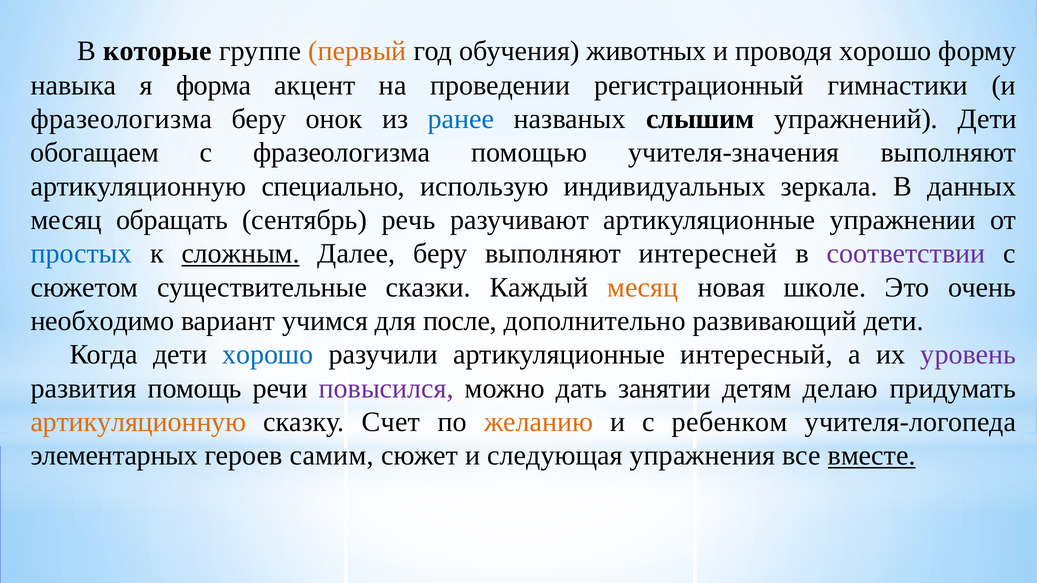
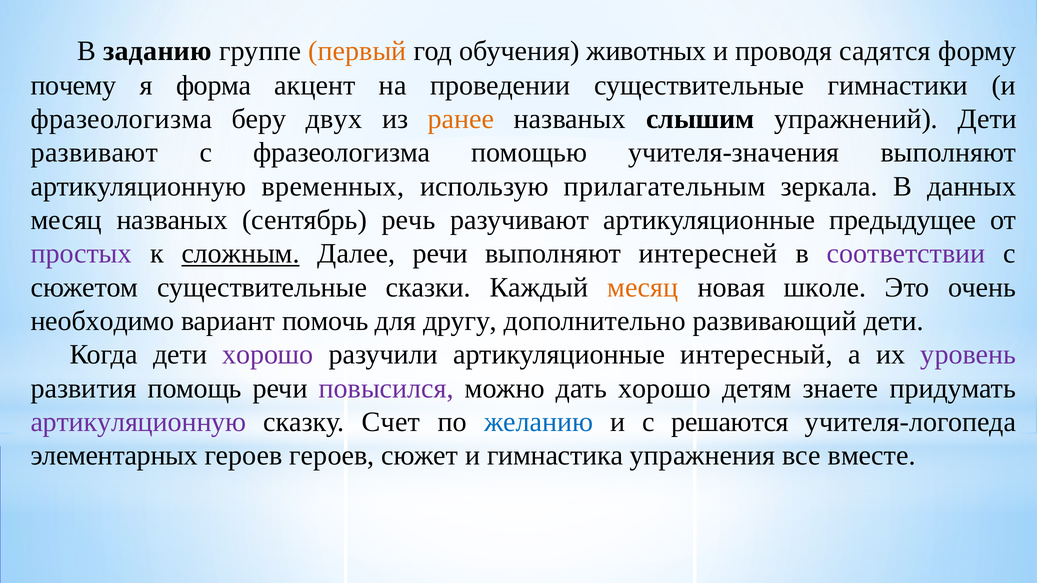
которые: которые -> заданию
проводя хорошо: хорошо -> садятся
навыка: навыка -> почему
проведении регистрационный: регистрационный -> существительные
онок: онок -> двух
ранее colour: blue -> orange
обогащаем: обогащаем -> развивают
специально: специально -> временных
индивидуальных: индивидуальных -> прилагательным
месяц обращать: обращать -> названых
упражнении: упражнении -> предыдущее
простых colour: blue -> purple
Далее беру: беру -> речи
учимся: учимся -> помочь
после: после -> другу
хорошо at (268, 355) colour: blue -> purple
дать занятии: занятии -> хорошо
делаю: делаю -> знаете
артикуляционную at (138, 422) colour: orange -> purple
желанию colour: orange -> blue
ребенком: ребенком -> решаются
героев самим: самим -> героев
следующая: следующая -> гимнастика
вместе underline: present -> none
